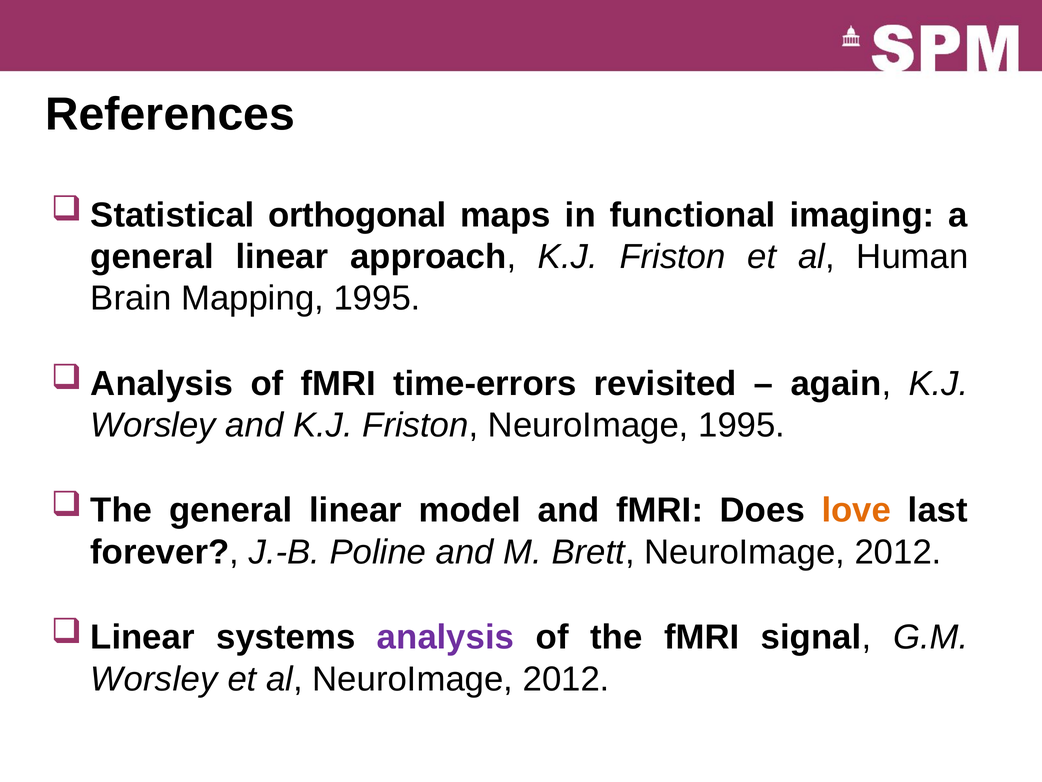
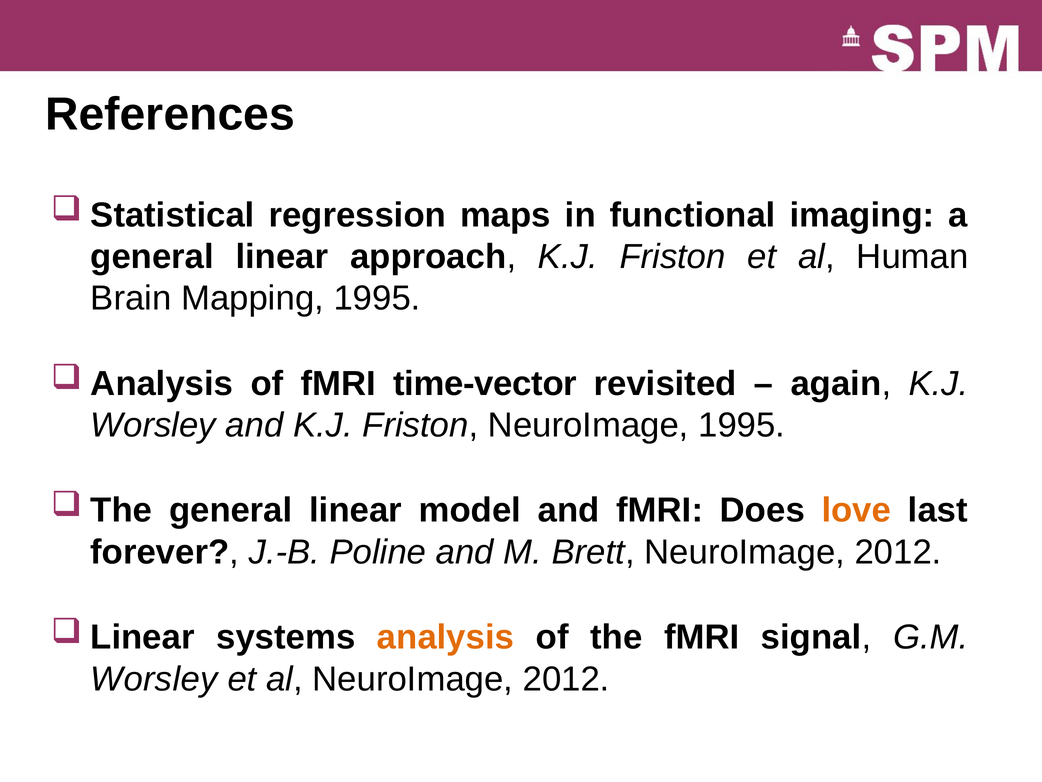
orthogonal: orthogonal -> regression
time-errors: time-errors -> time-vector
analysis colour: purple -> orange
